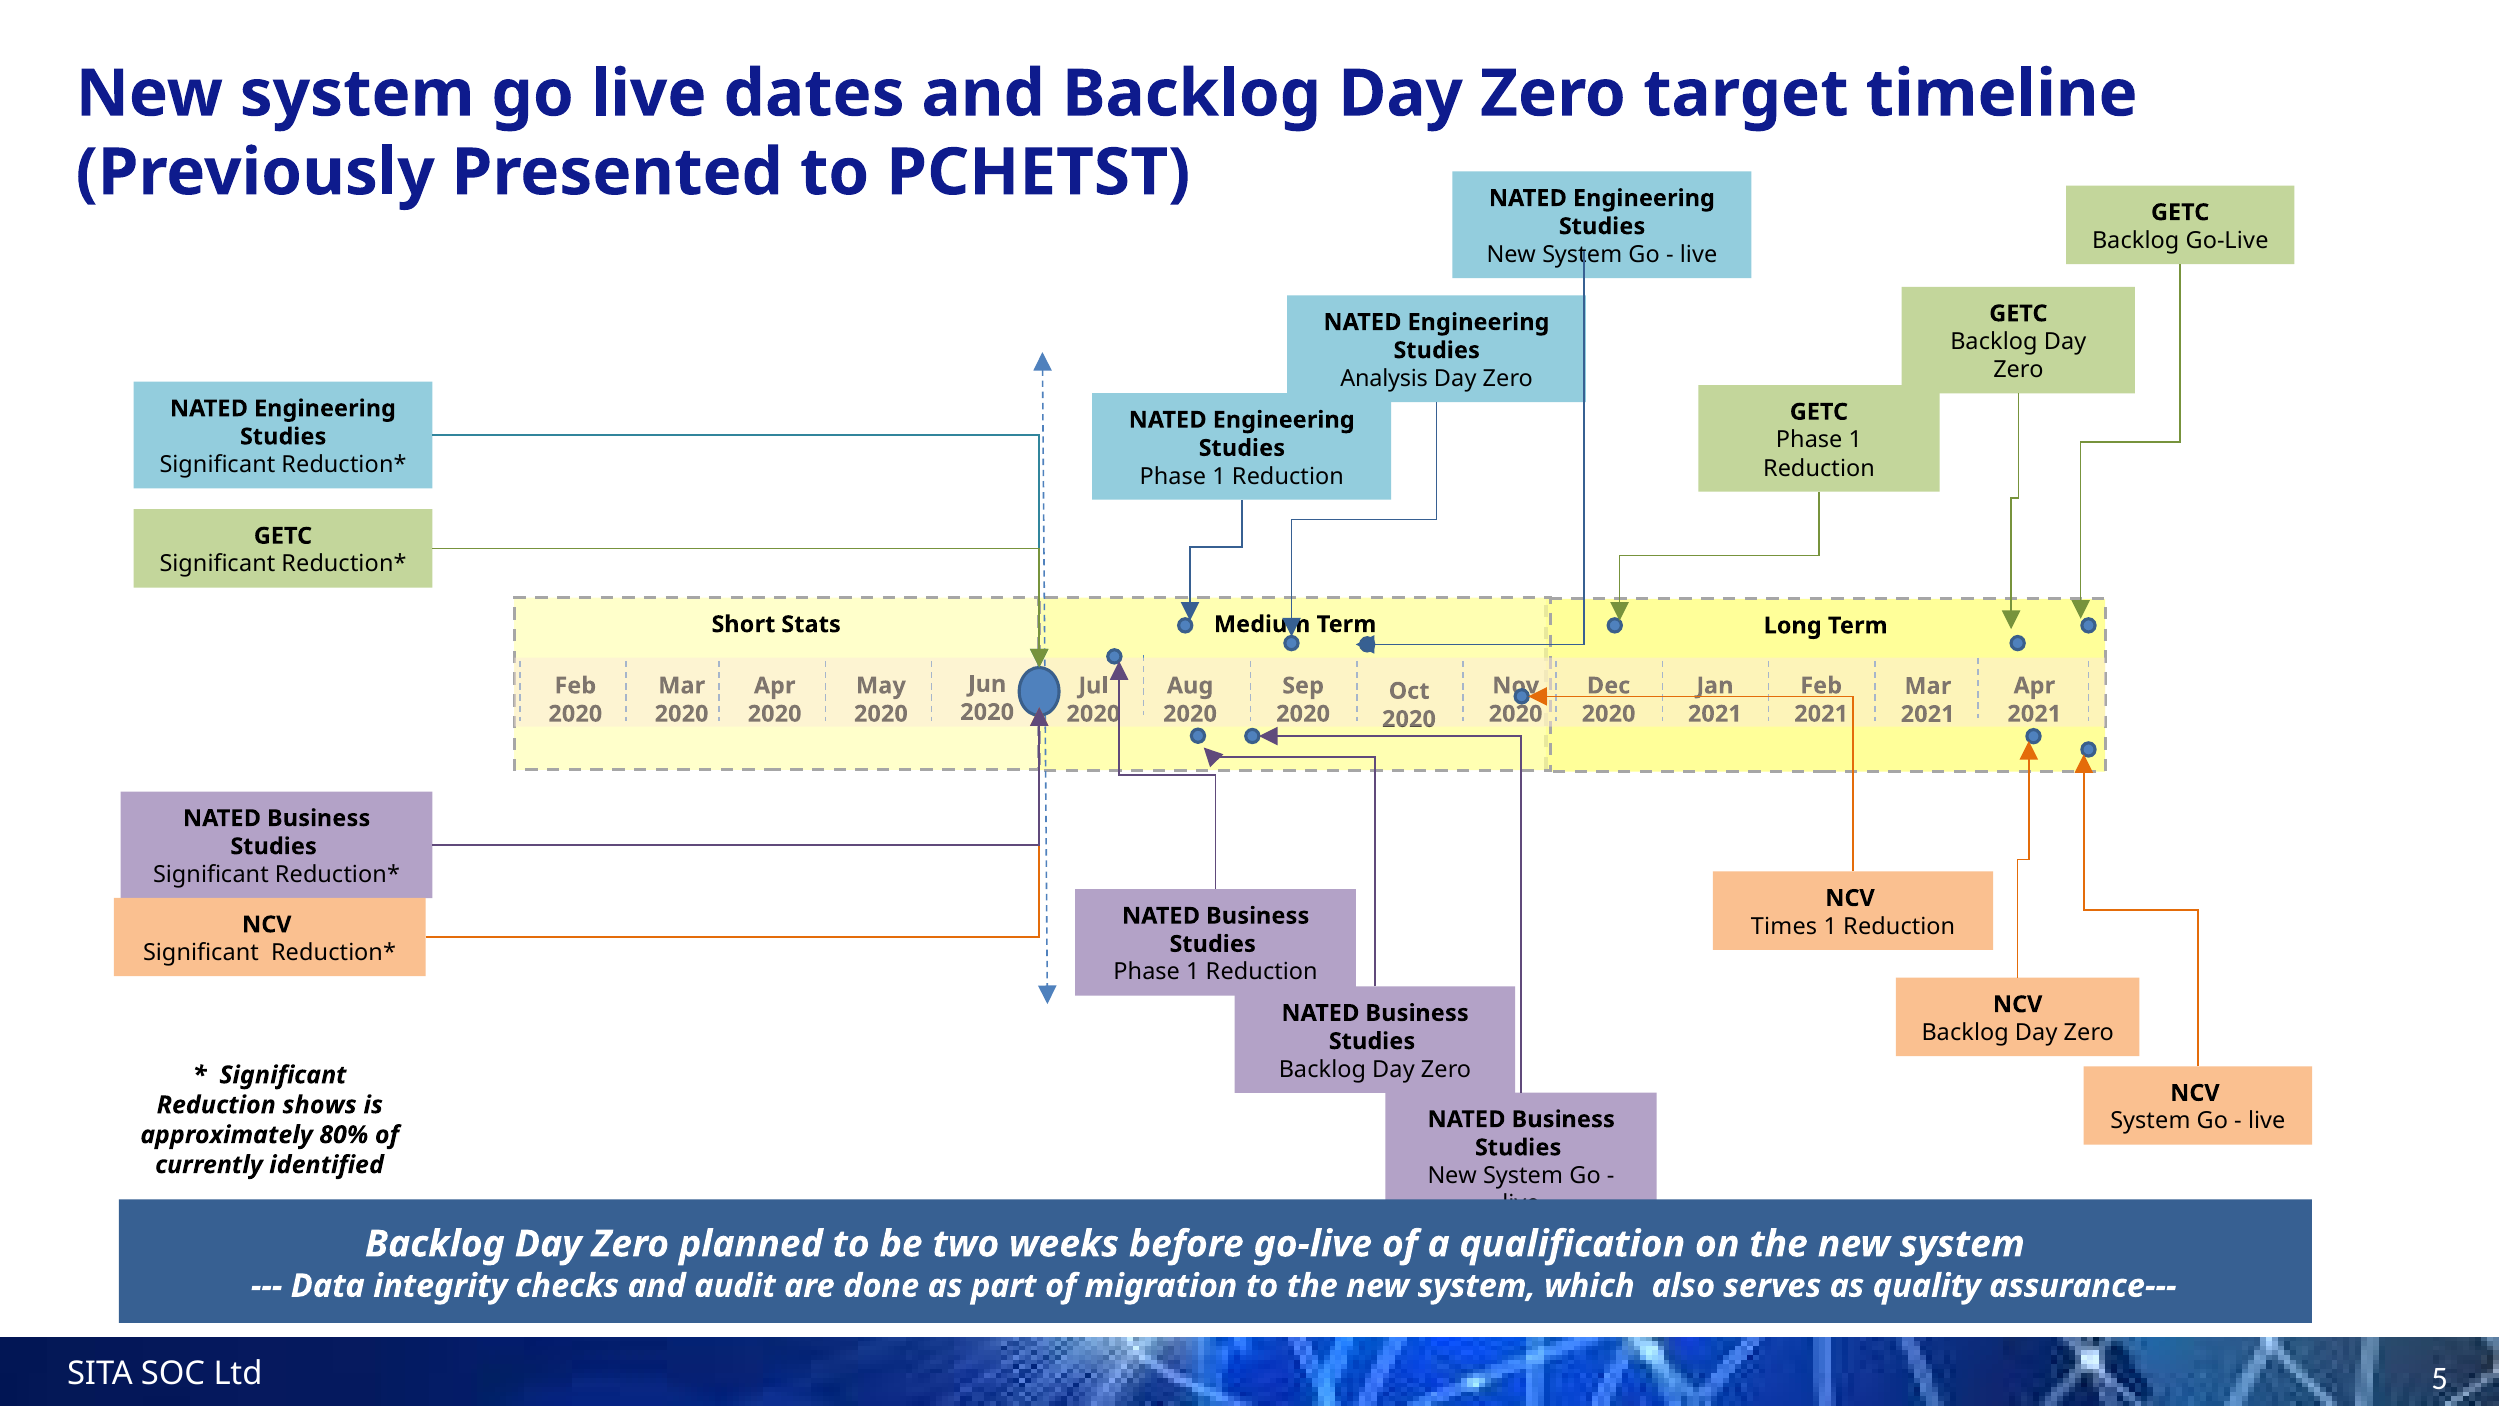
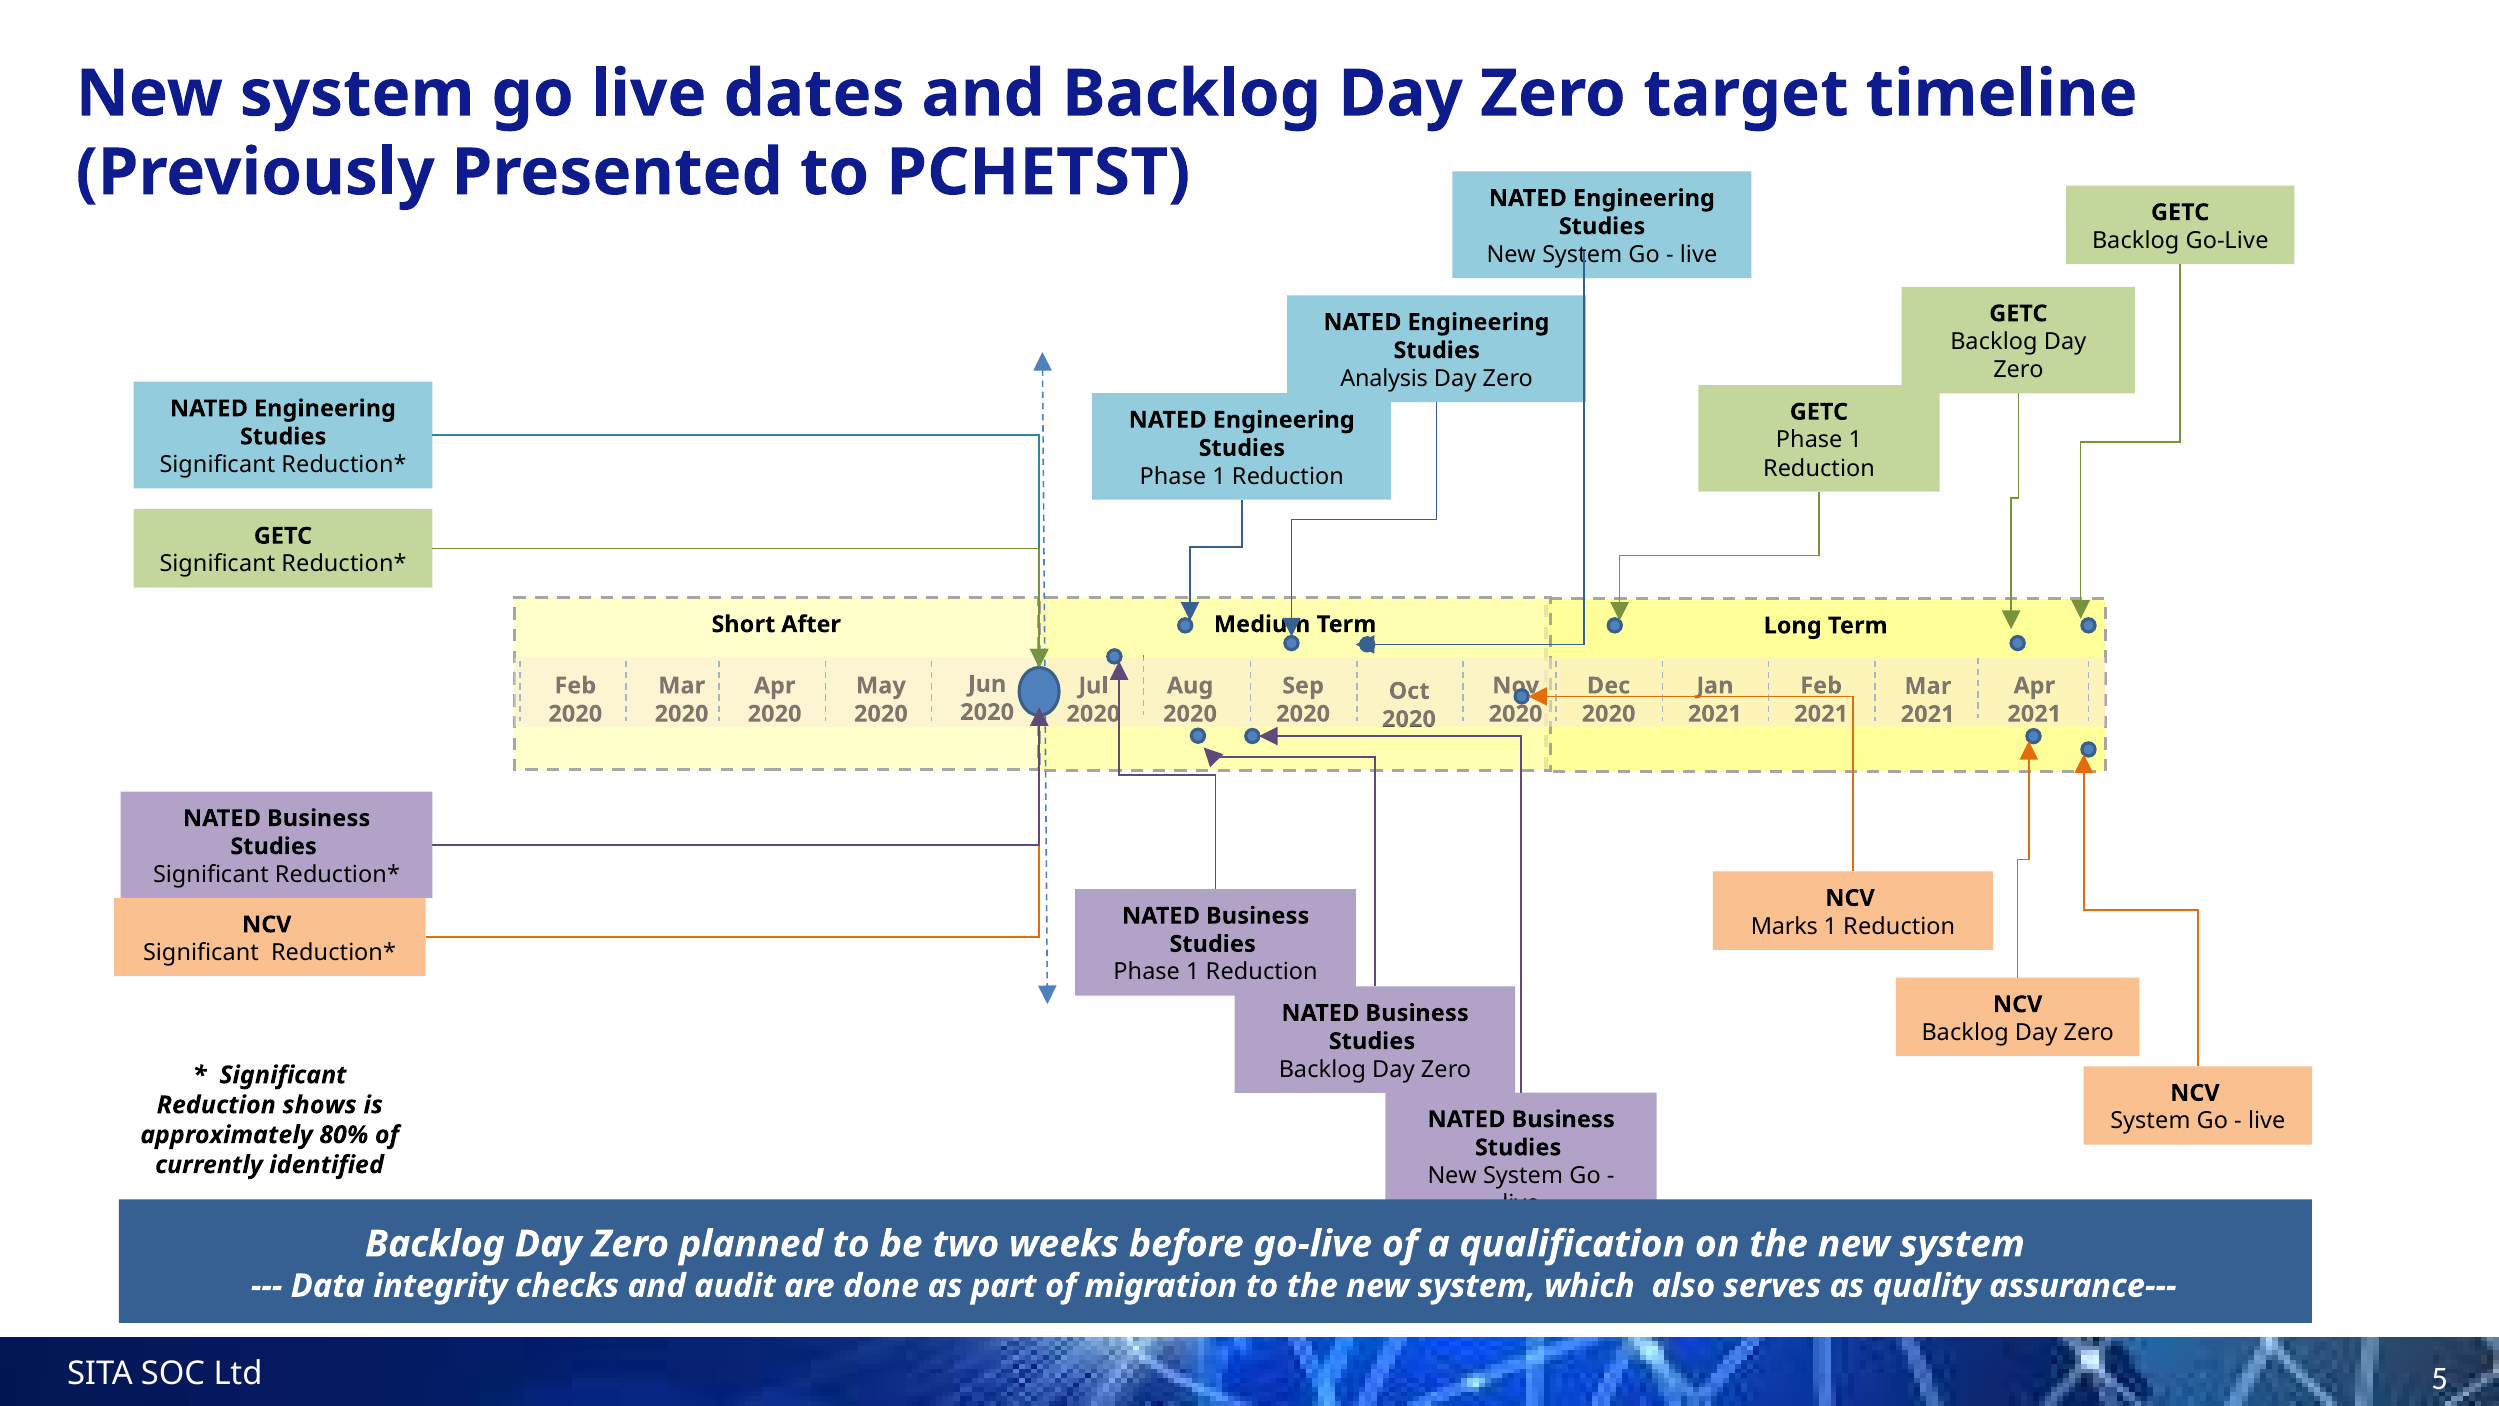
Stats: Stats -> After
Times: Times -> Marks
